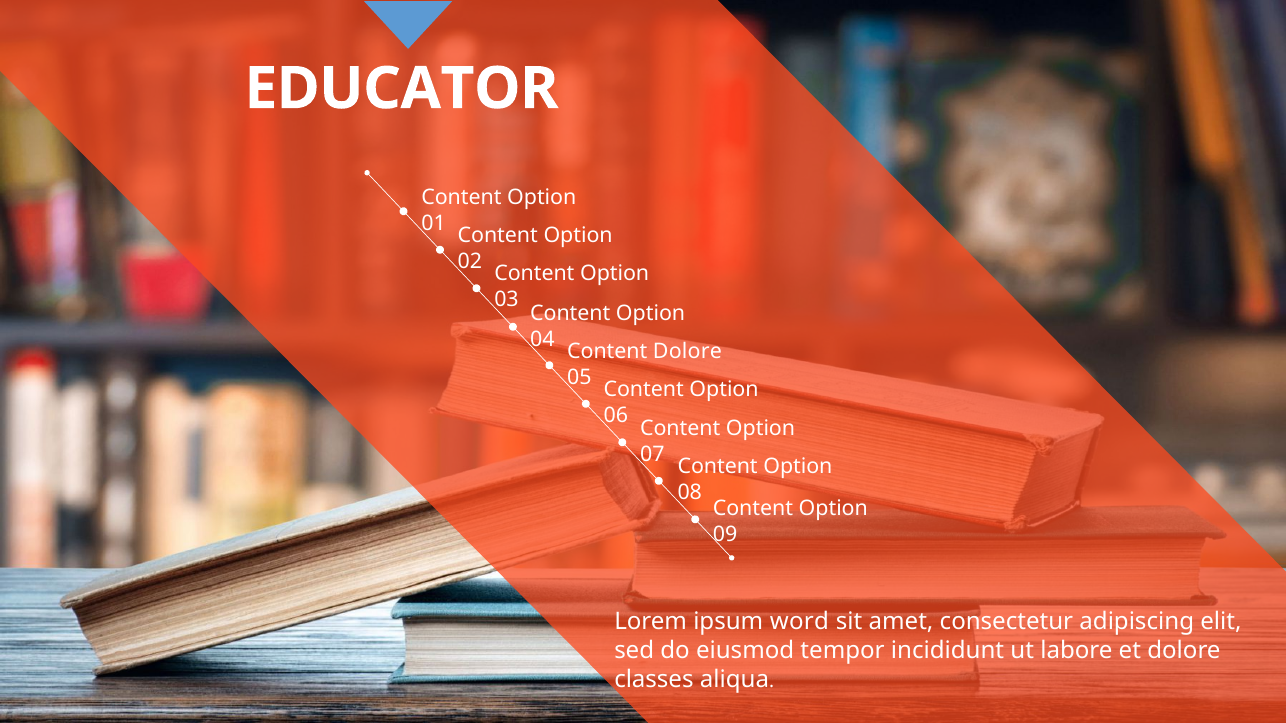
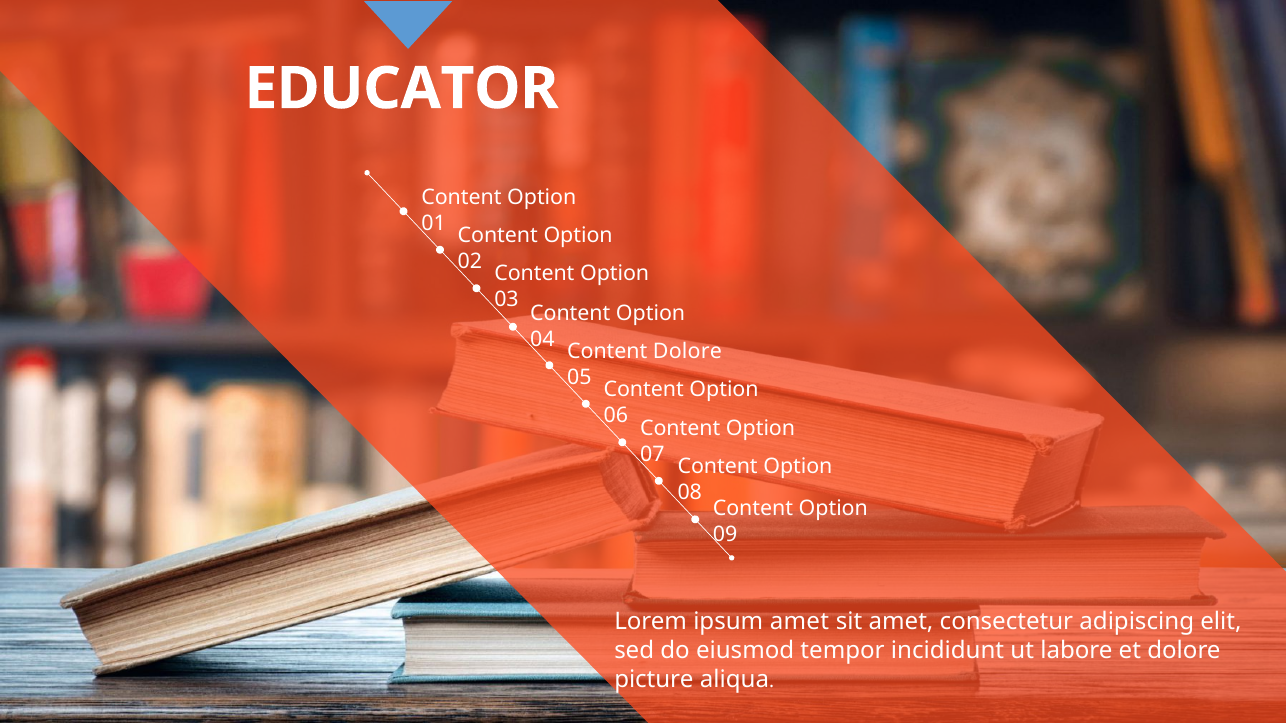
ipsum word: word -> amet
classes: classes -> picture
